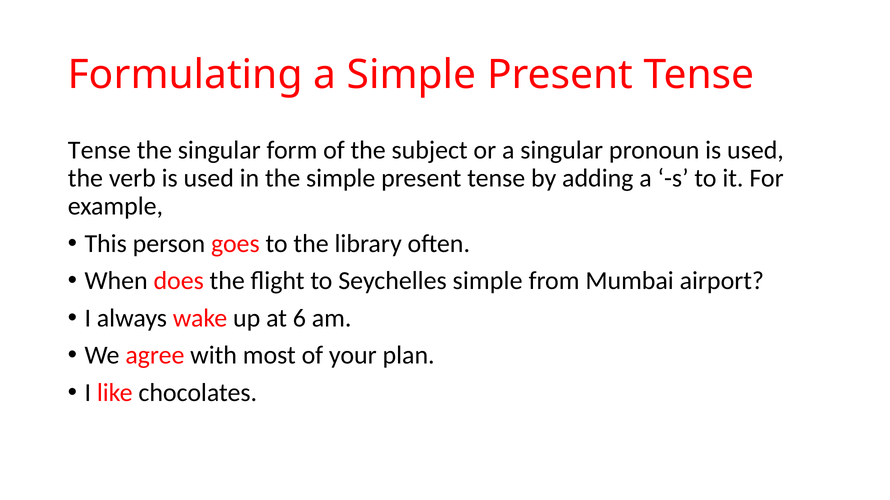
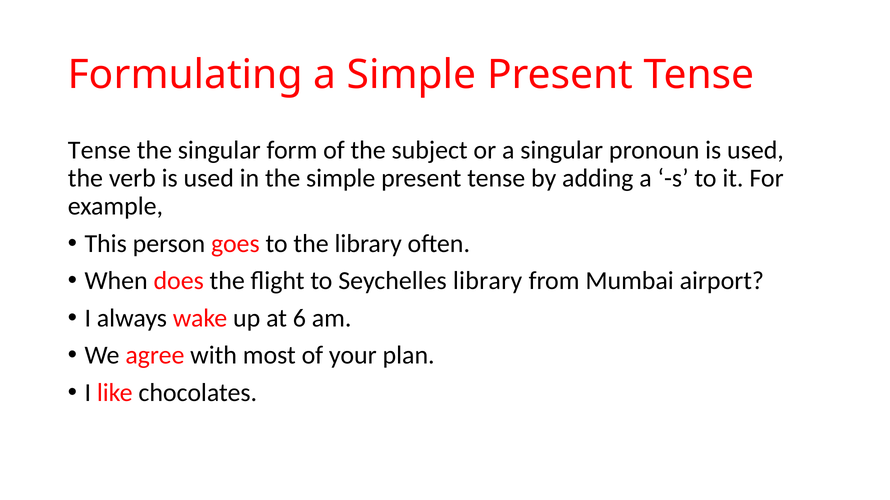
Seychelles simple: simple -> library
